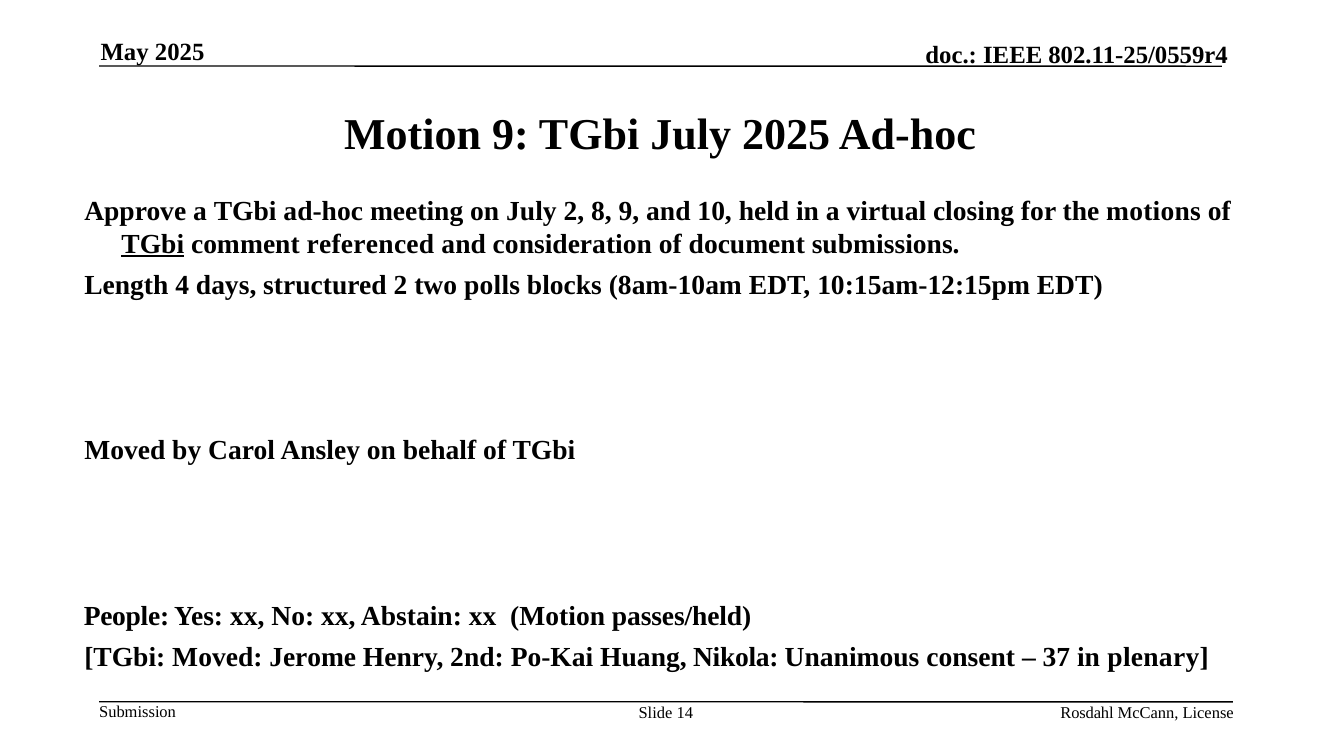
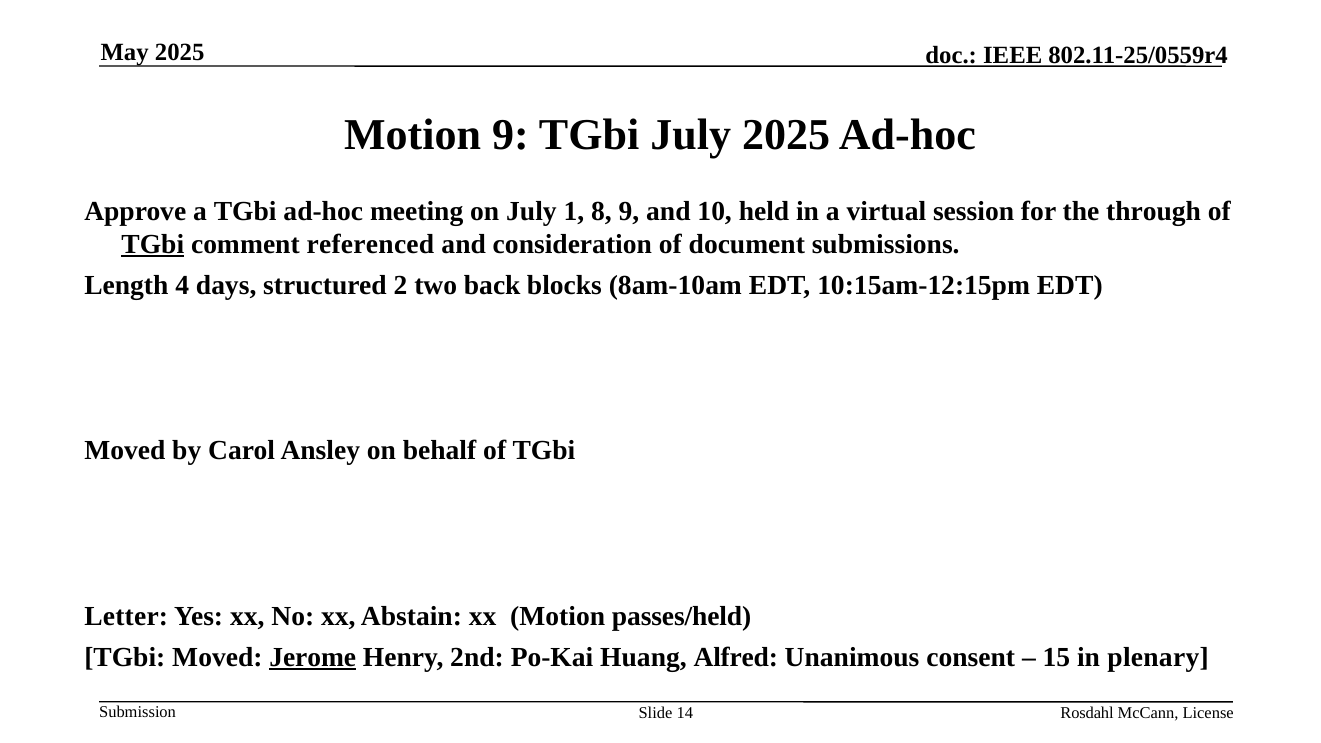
July 2: 2 -> 1
closing: closing -> session
motions: motions -> through
polls: polls -> back
People: People -> Letter
Jerome underline: none -> present
Nikola: Nikola -> Alfred
37: 37 -> 15
